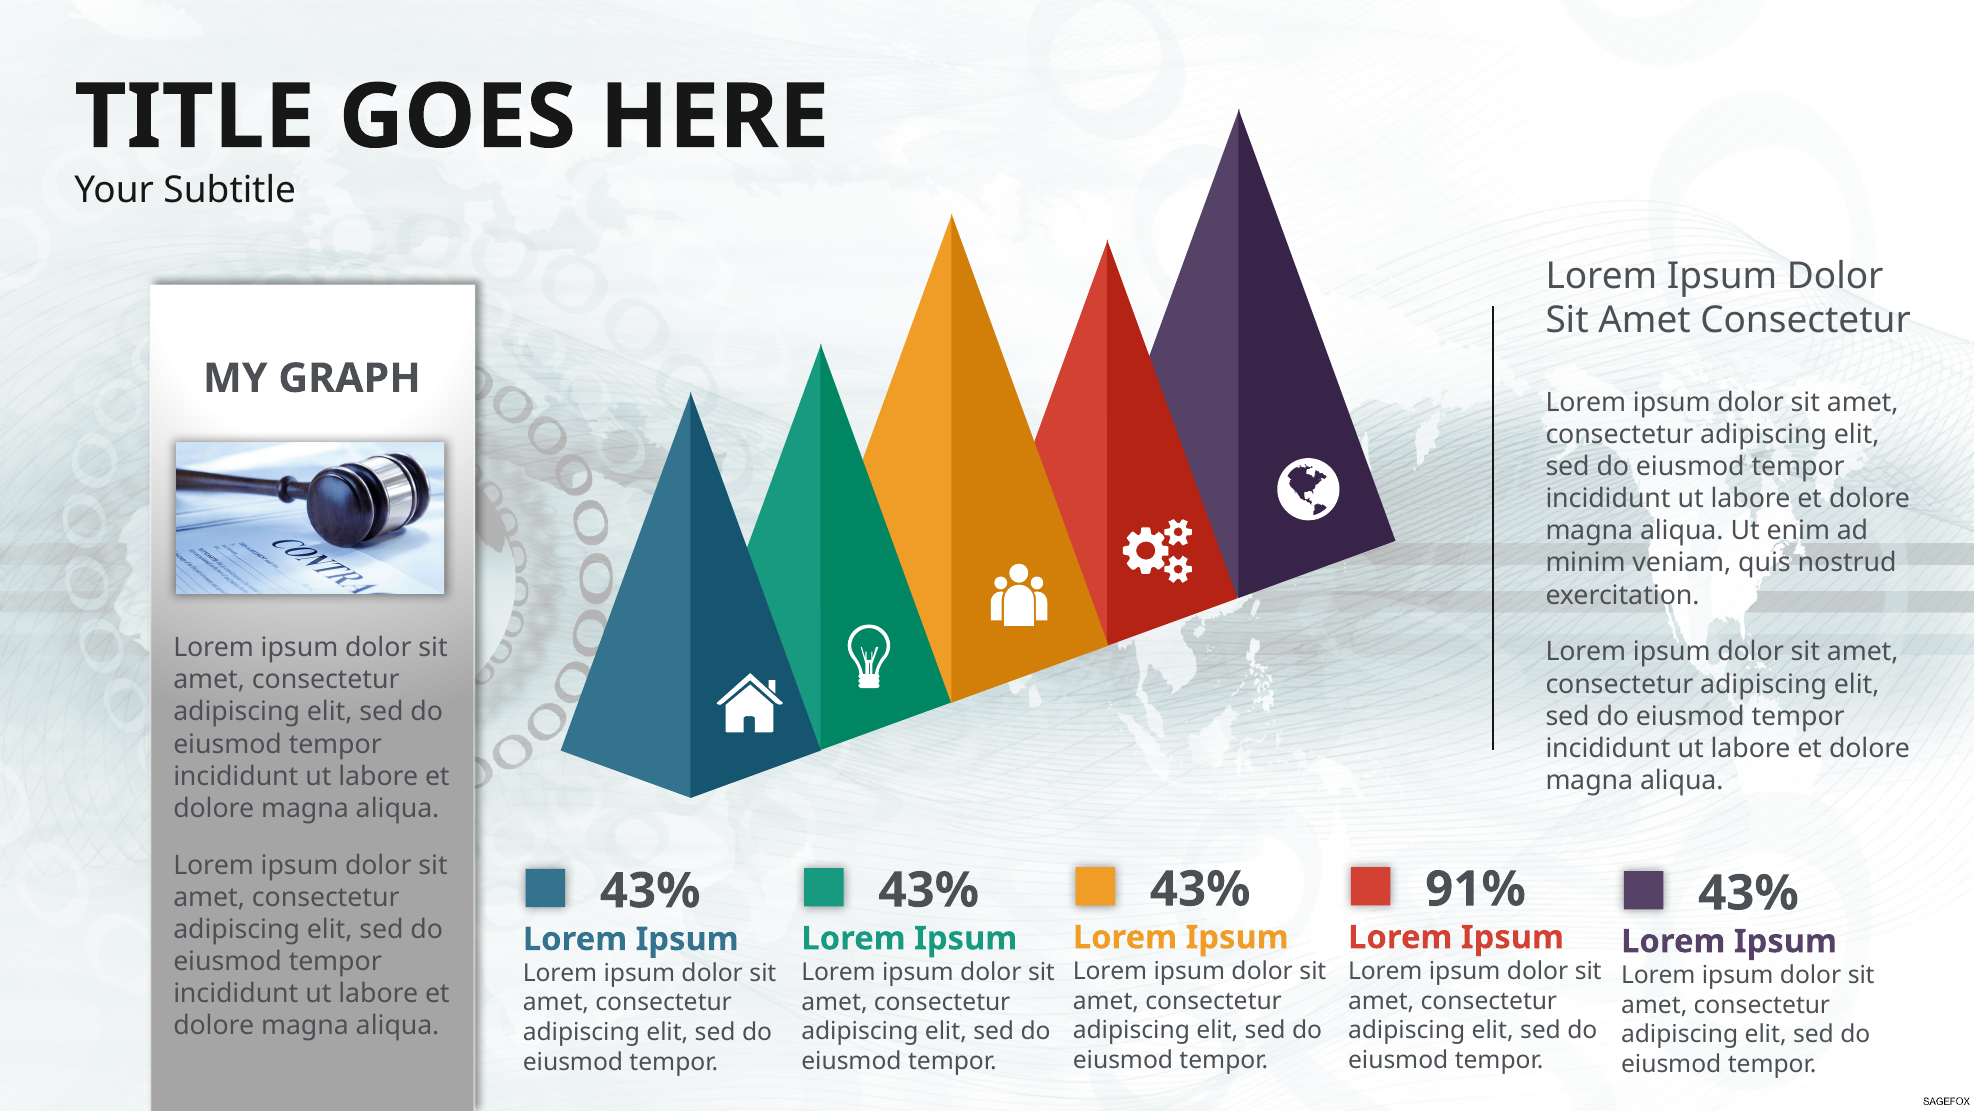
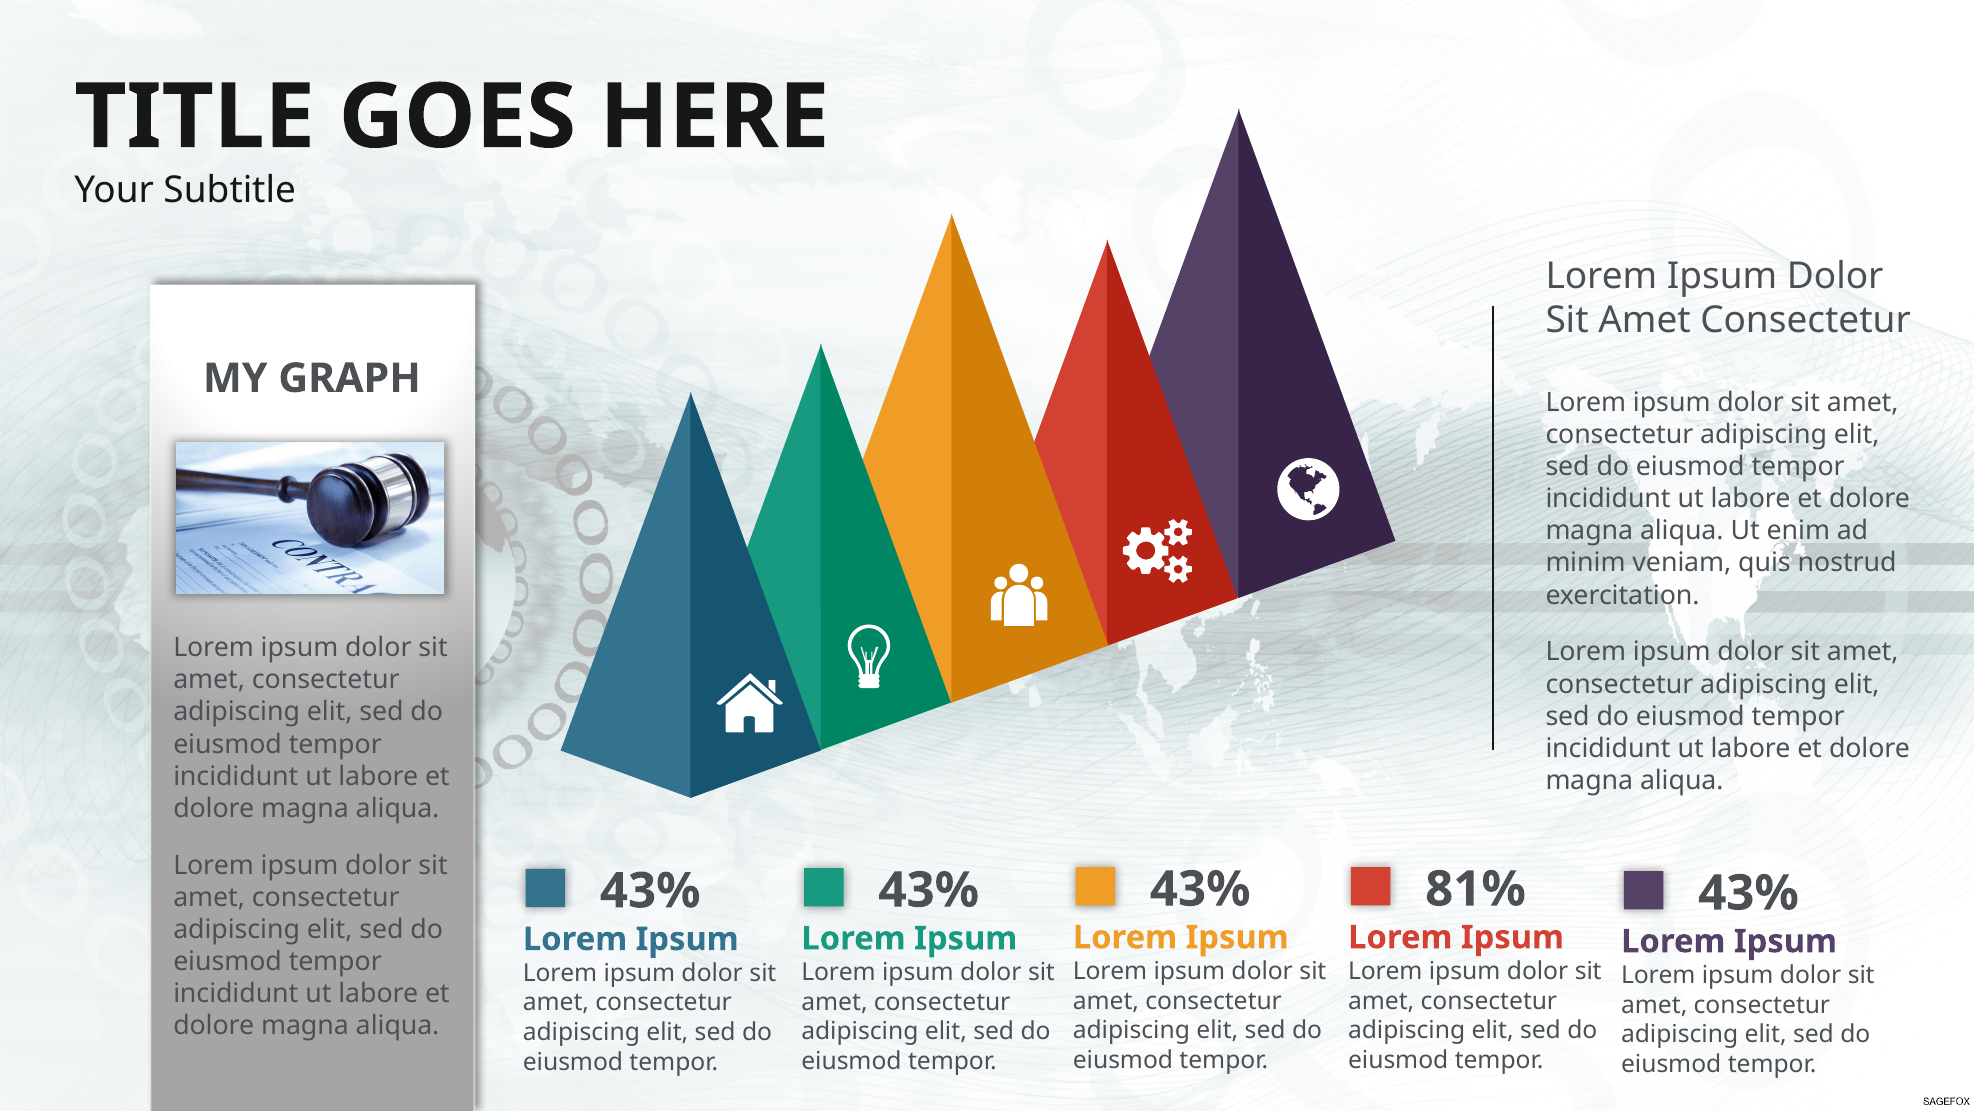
91%: 91% -> 81%
